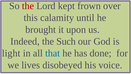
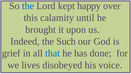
the at (28, 6) colour: red -> blue
frown: frown -> happy
light: light -> grief
